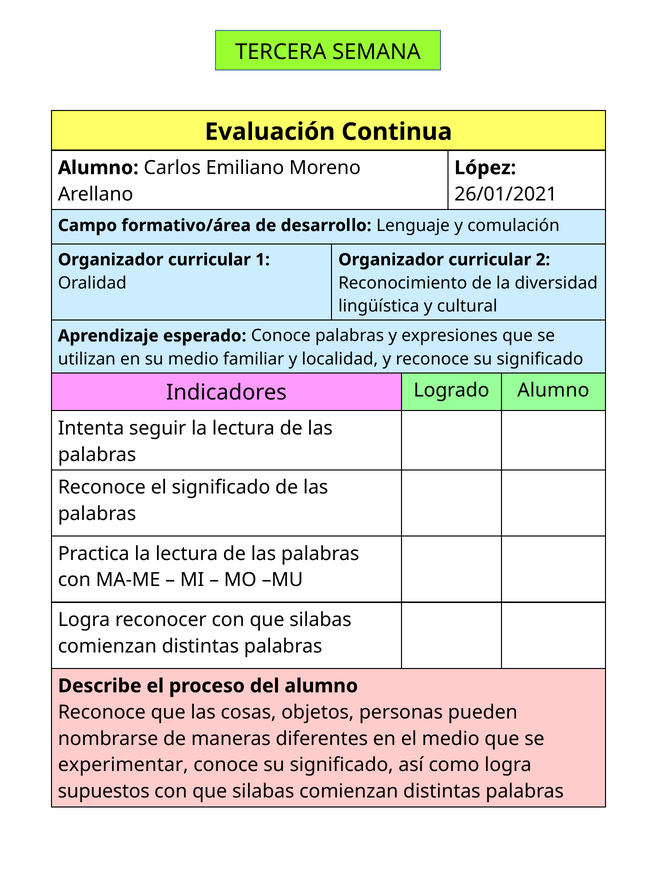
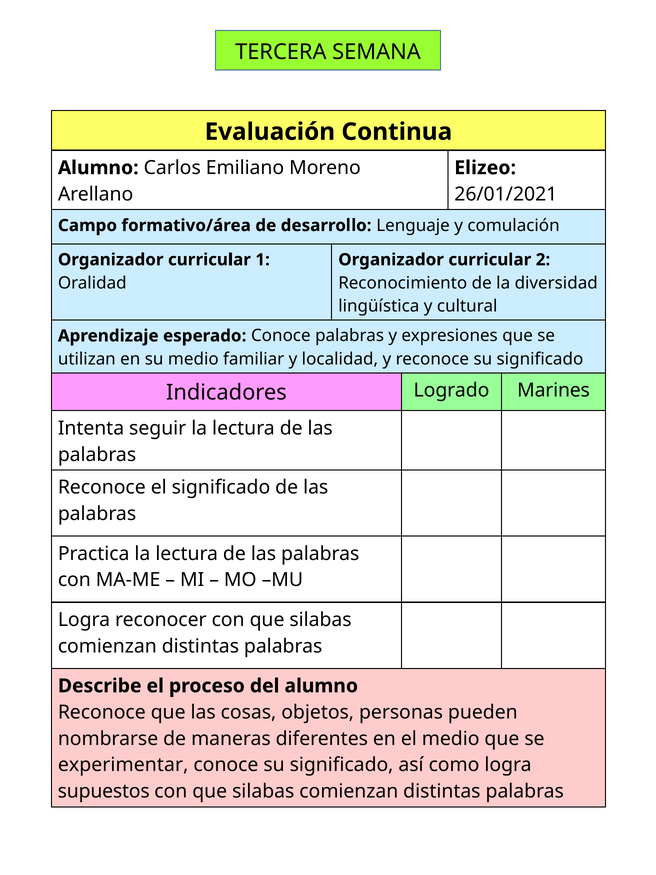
López: López -> Elizeo
Logrado Alumno: Alumno -> Marines
